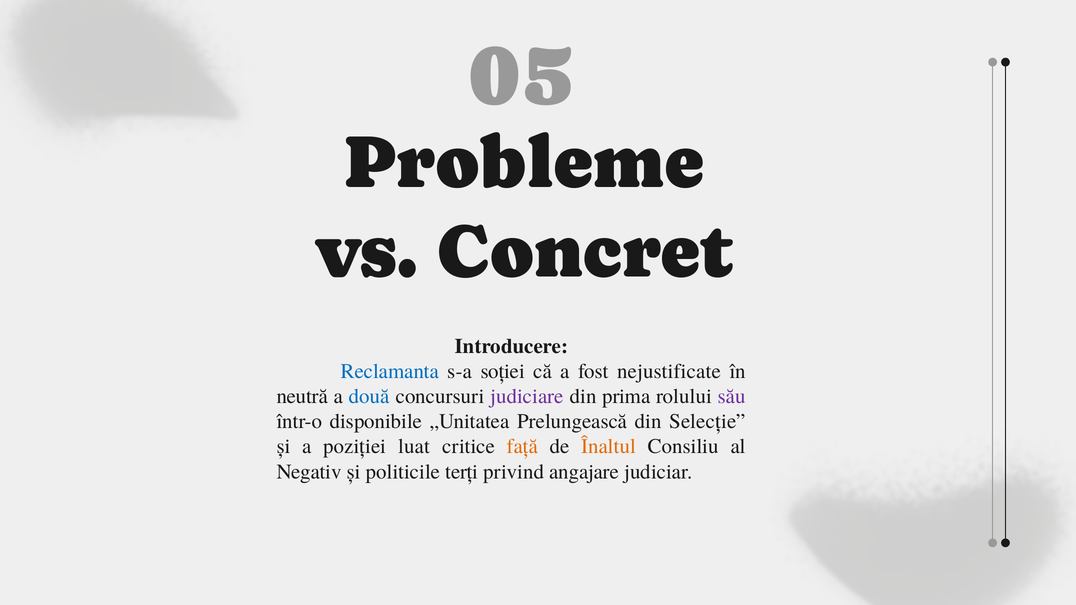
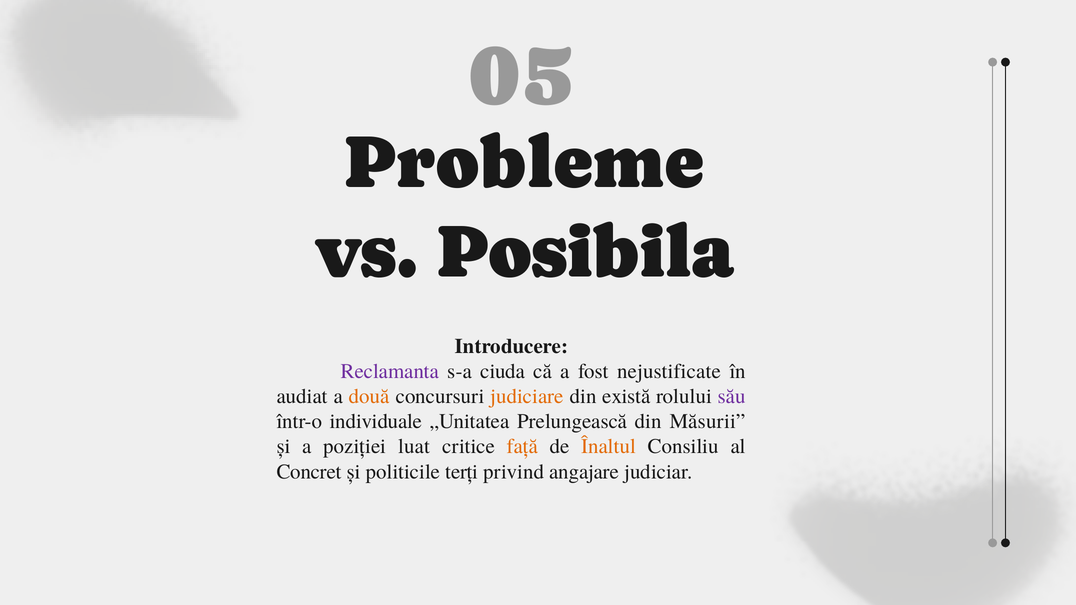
Concret: Concret -> Posibila
Reclamanta colour: blue -> purple
soției: soției -> ciuda
neutră: neutră -> audiat
două colour: blue -> orange
judiciare colour: purple -> orange
prima: prima -> există
disponibile: disponibile -> individuale
Selecție: Selecție -> Măsurii
Negativ: Negativ -> Concret
